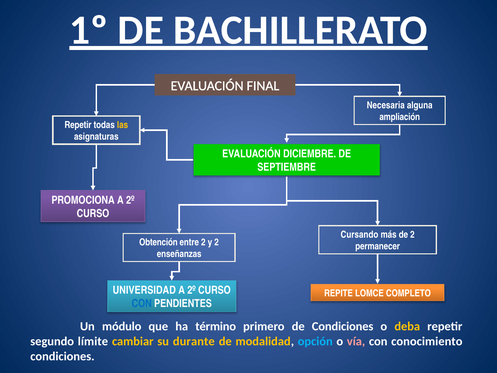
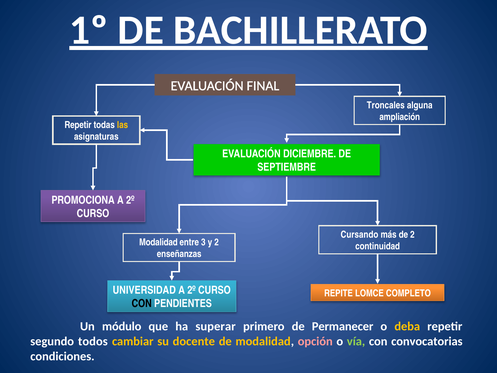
Necesaria: Necesaria -> Troncales
Obtención at (158, 242): Obtención -> Modalidad
entre 2: 2 -> 3
permanecer: permanecer -> continuidad
CON at (142, 303) colour: blue -> black
término: término -> superar
de Condiciones: Condiciones -> Permanecer
límite: límite -> todos
durante: durante -> docente
opción colour: light blue -> pink
vía colour: pink -> light green
conocimiento: conocimiento -> convocatorias
